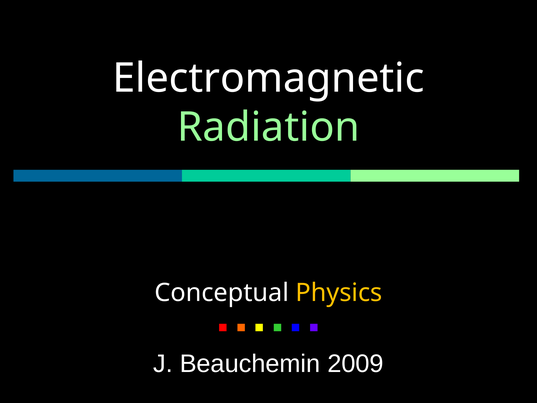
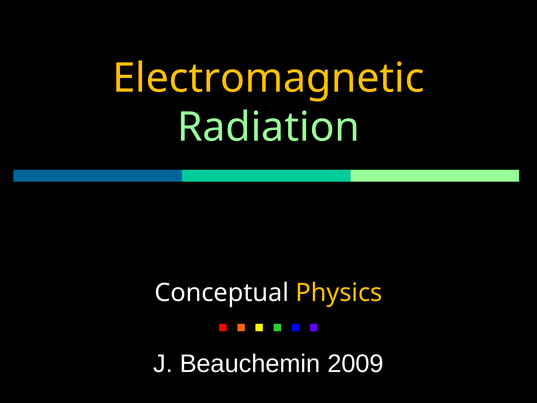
Electromagnetic colour: white -> yellow
